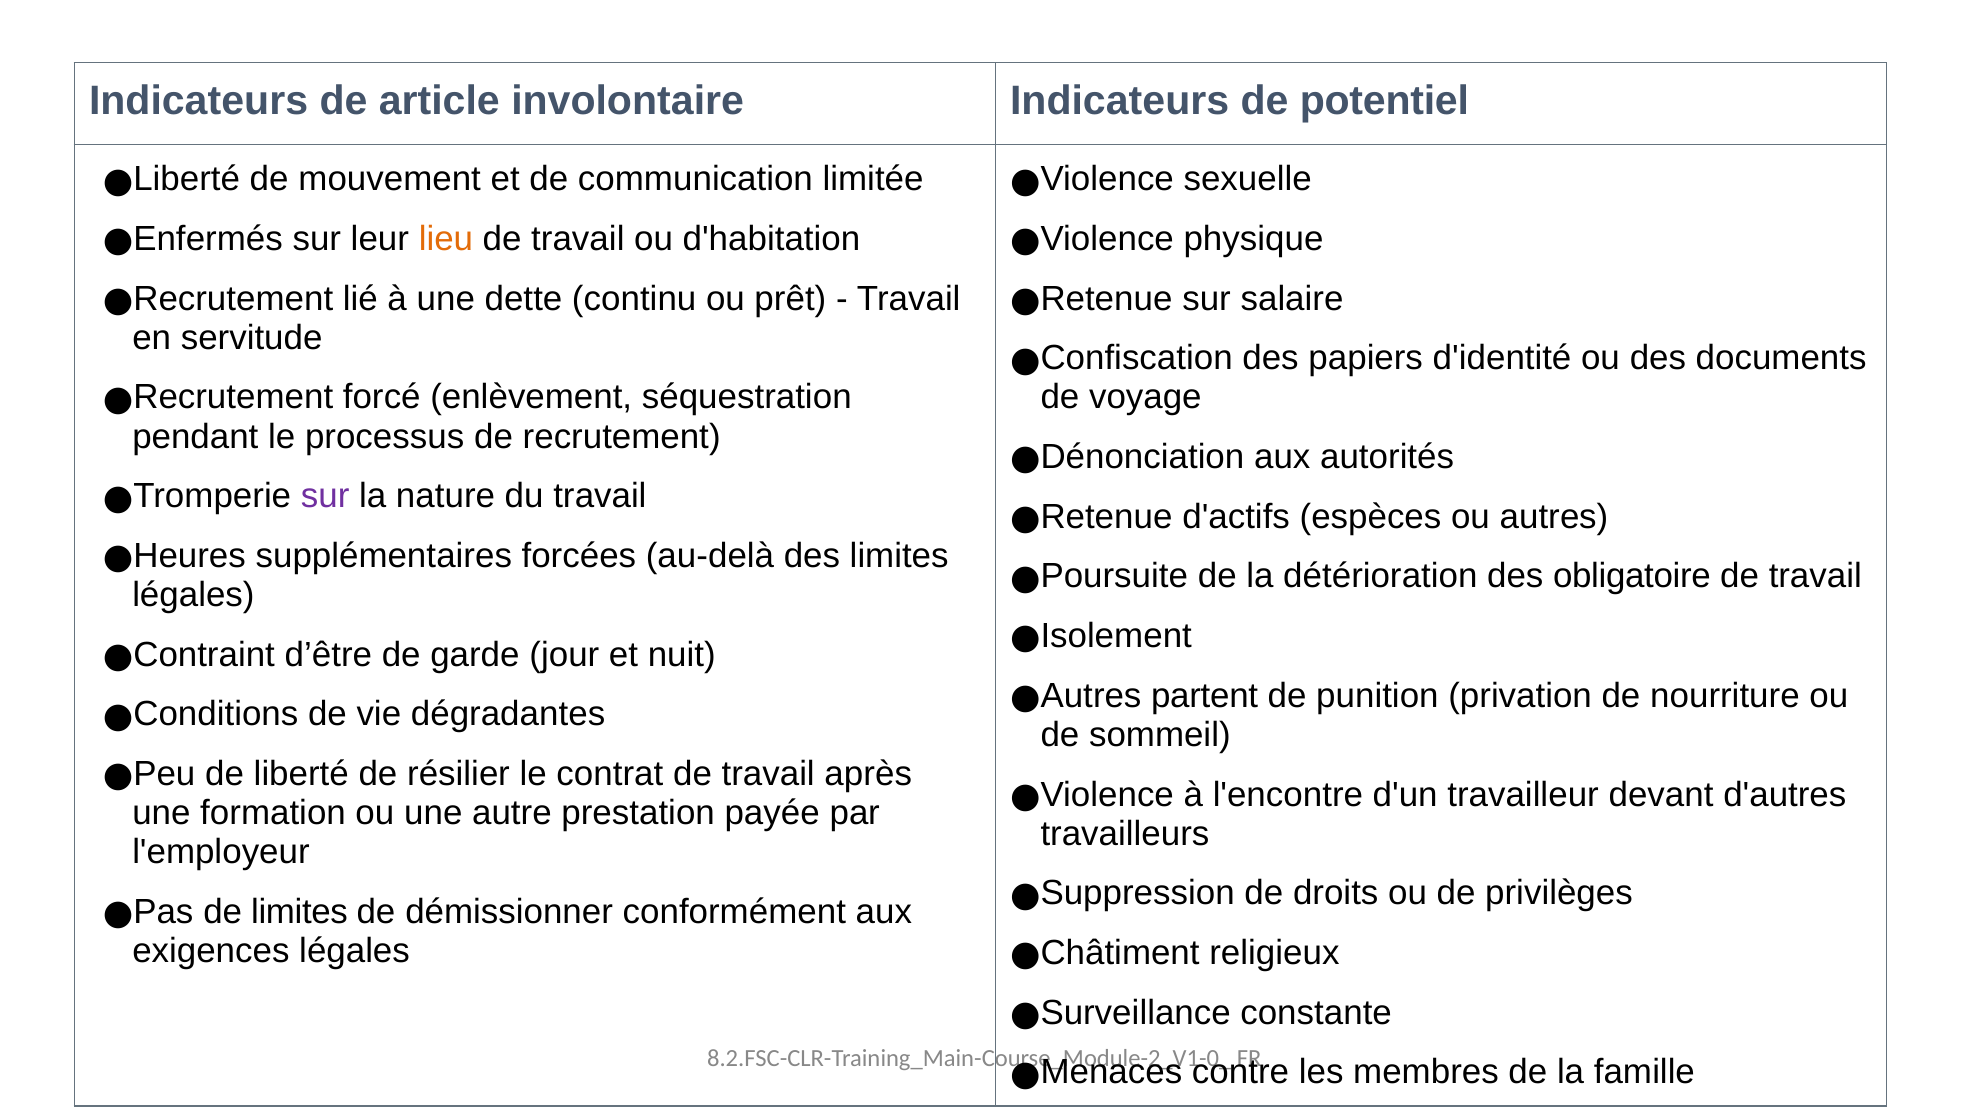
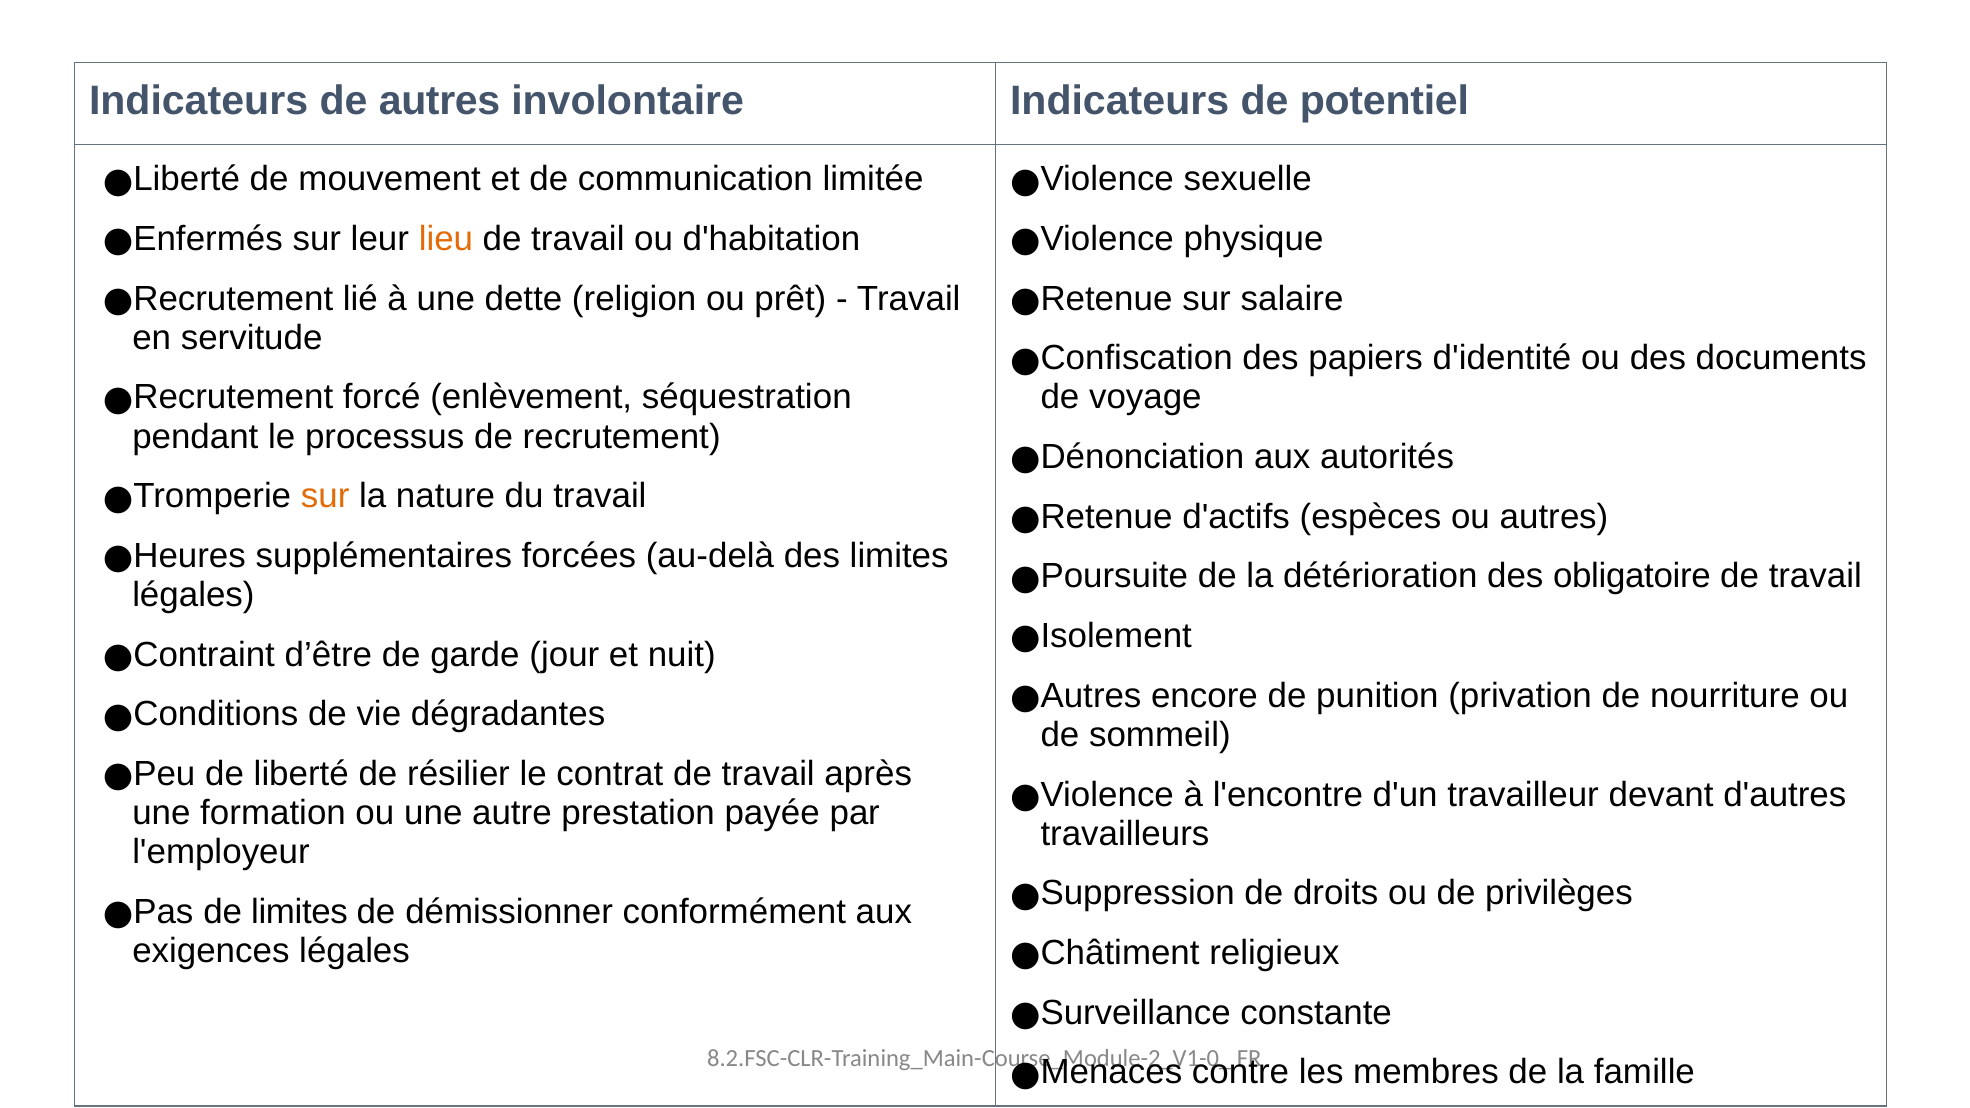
de article: article -> autres
continu: continu -> religion
sur at (325, 496) colour: purple -> orange
partent: partent -> encore
